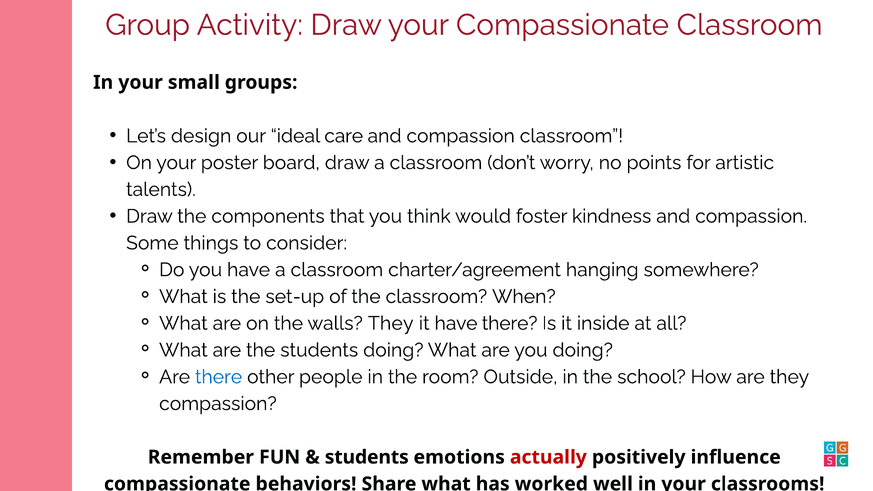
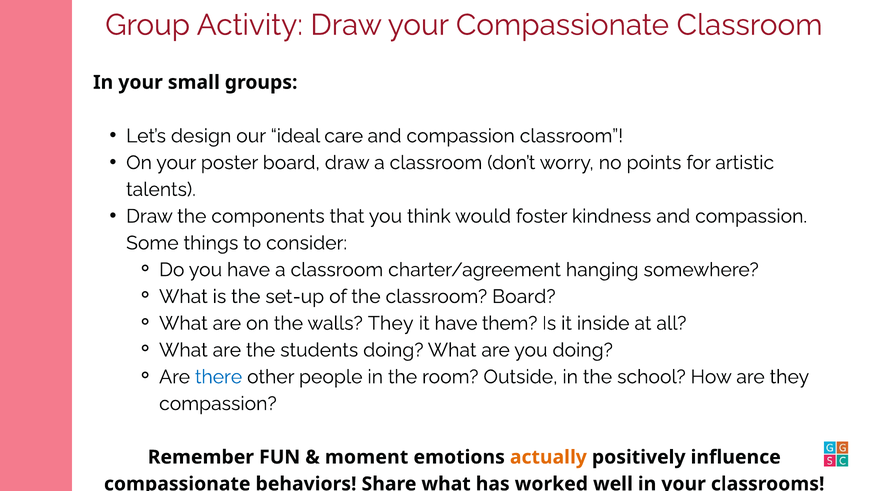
classroom When: When -> Board
have there: there -> them
students at (367, 457): students -> moment
actually colour: red -> orange
